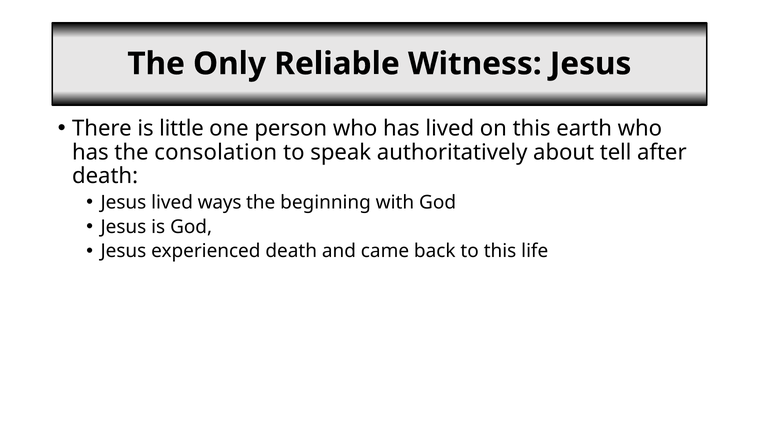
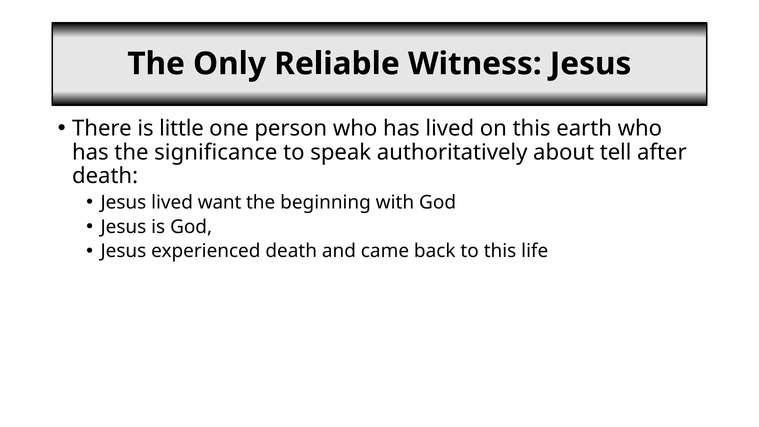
consolation: consolation -> significance
ways: ways -> want
